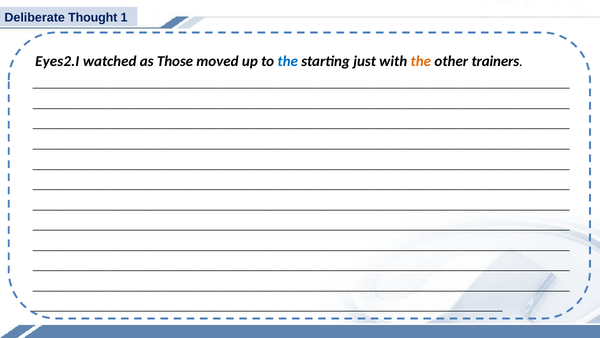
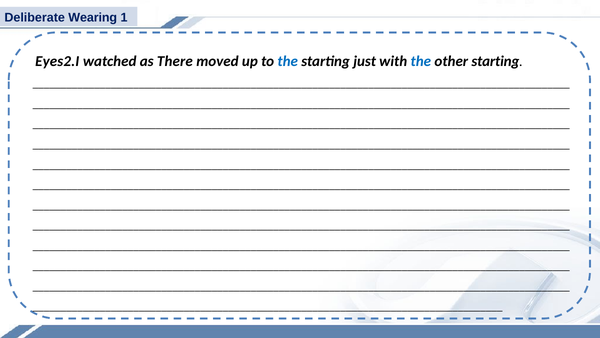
Thought: Thought -> Wearing
Those: Those -> There
the at (421, 61) colour: orange -> blue
other trainers: trainers -> starting
